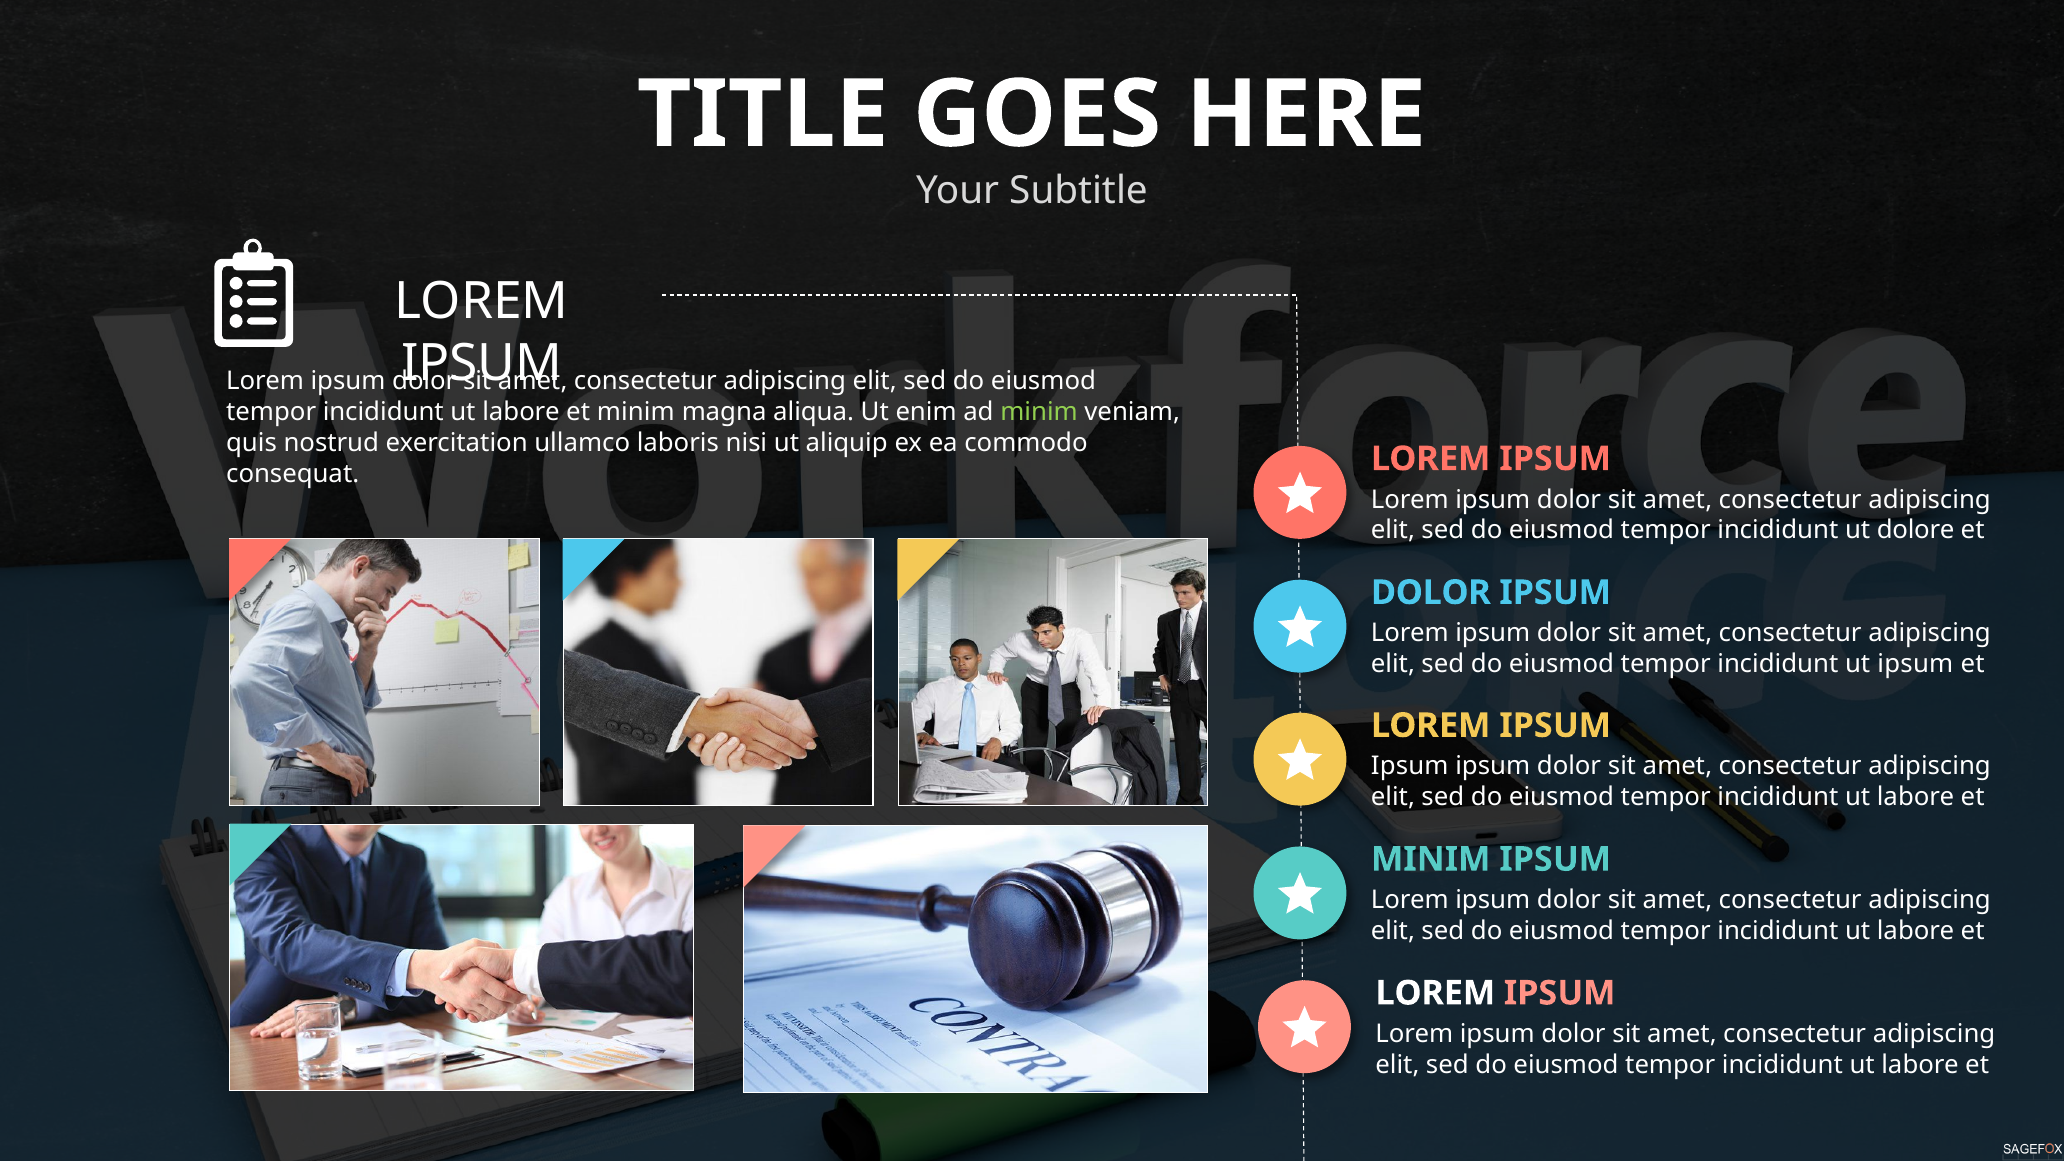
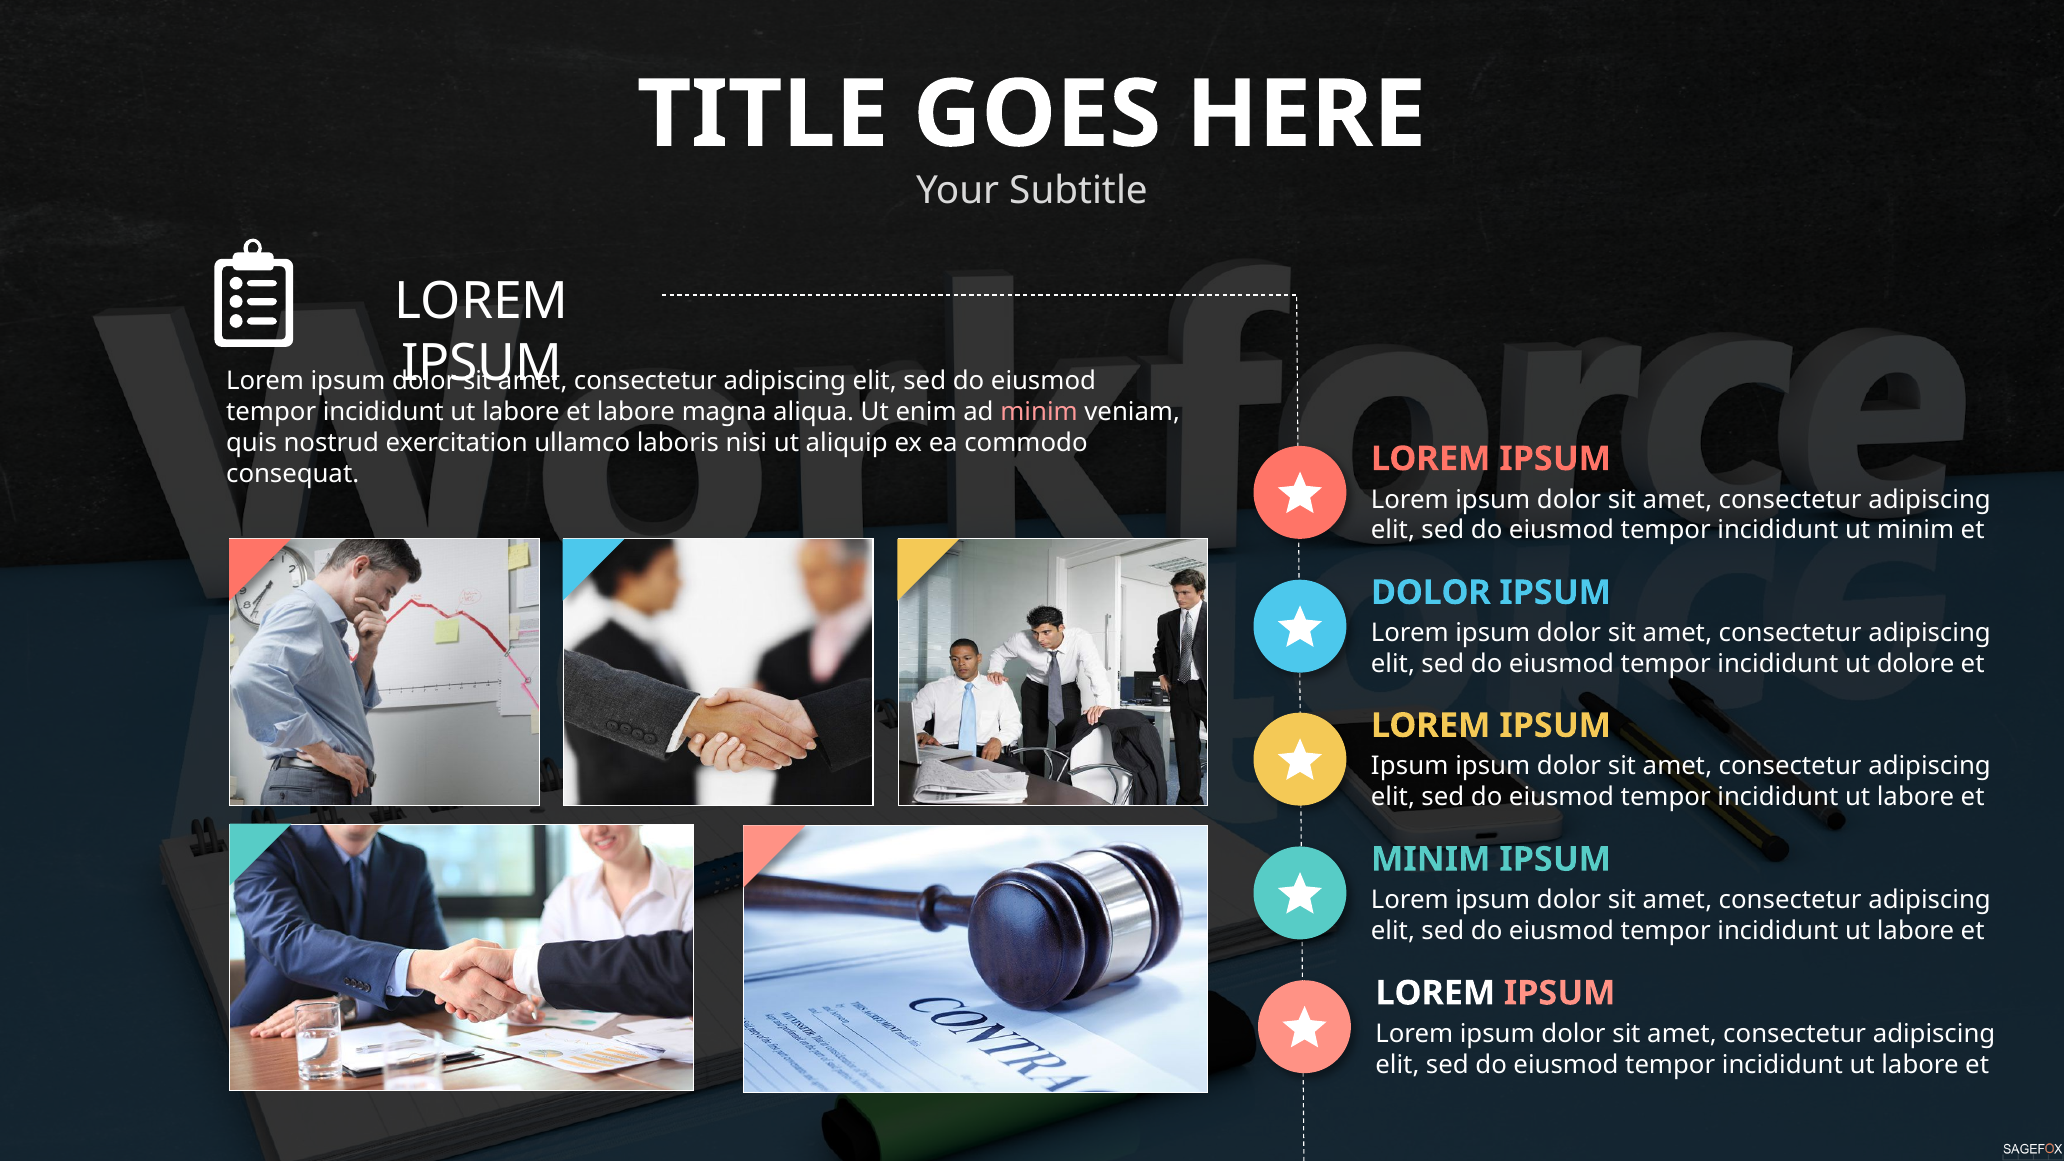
minim at (636, 412): minim -> labore
minim at (1039, 412) colour: light green -> pink
ut dolore: dolore -> minim
ut ipsum: ipsum -> dolore
